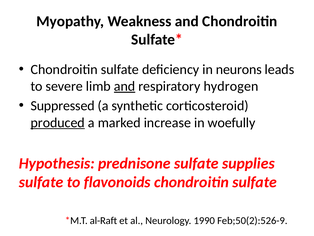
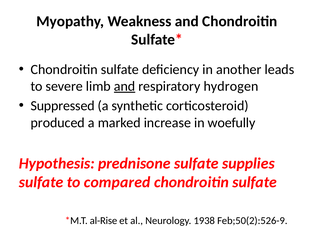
neurons: neurons -> another
produced underline: present -> none
flavonoids: flavonoids -> compared
al-Raft: al-Raft -> al-Rise
1990: 1990 -> 1938
